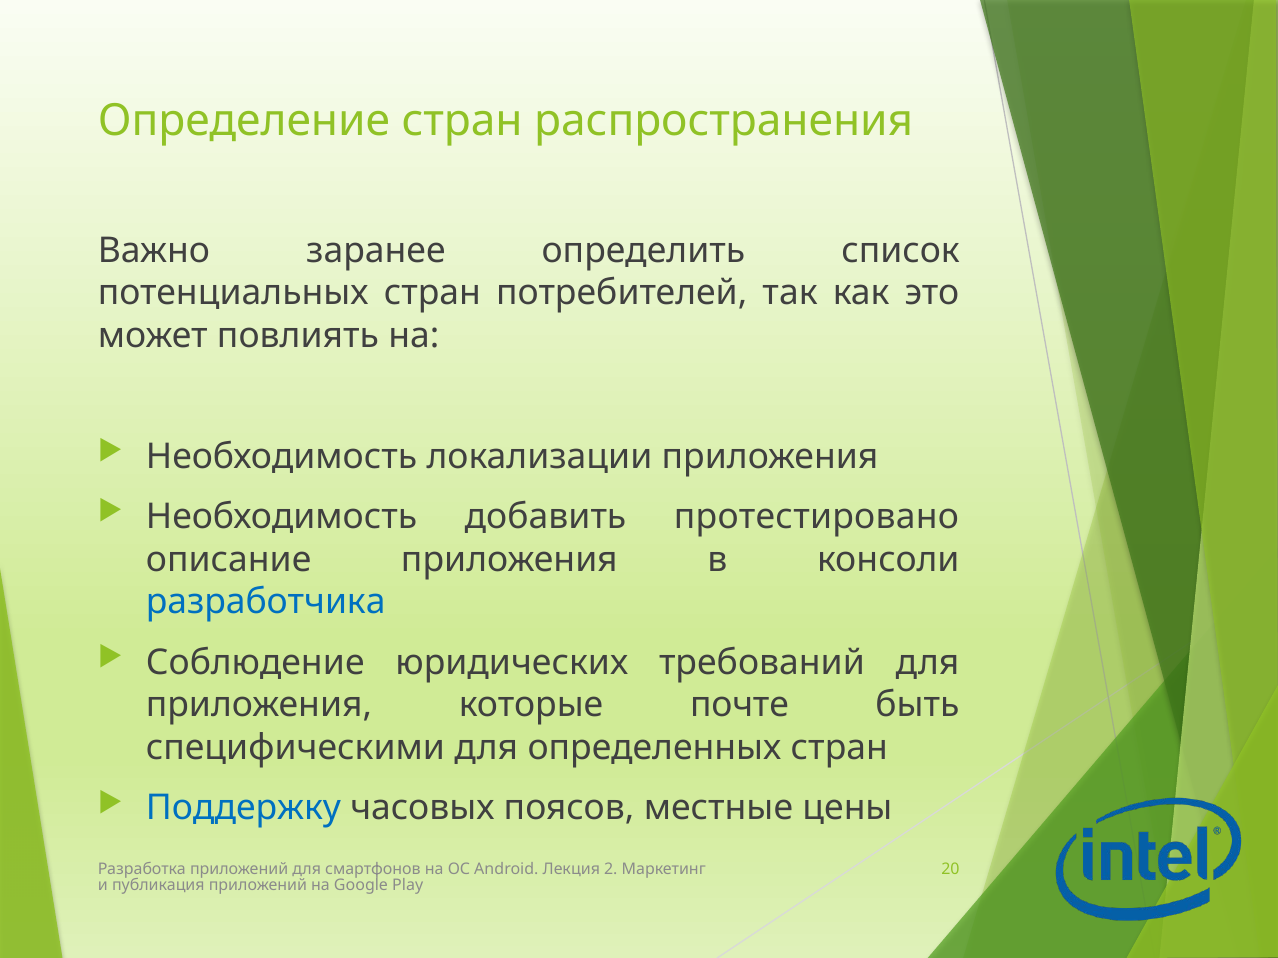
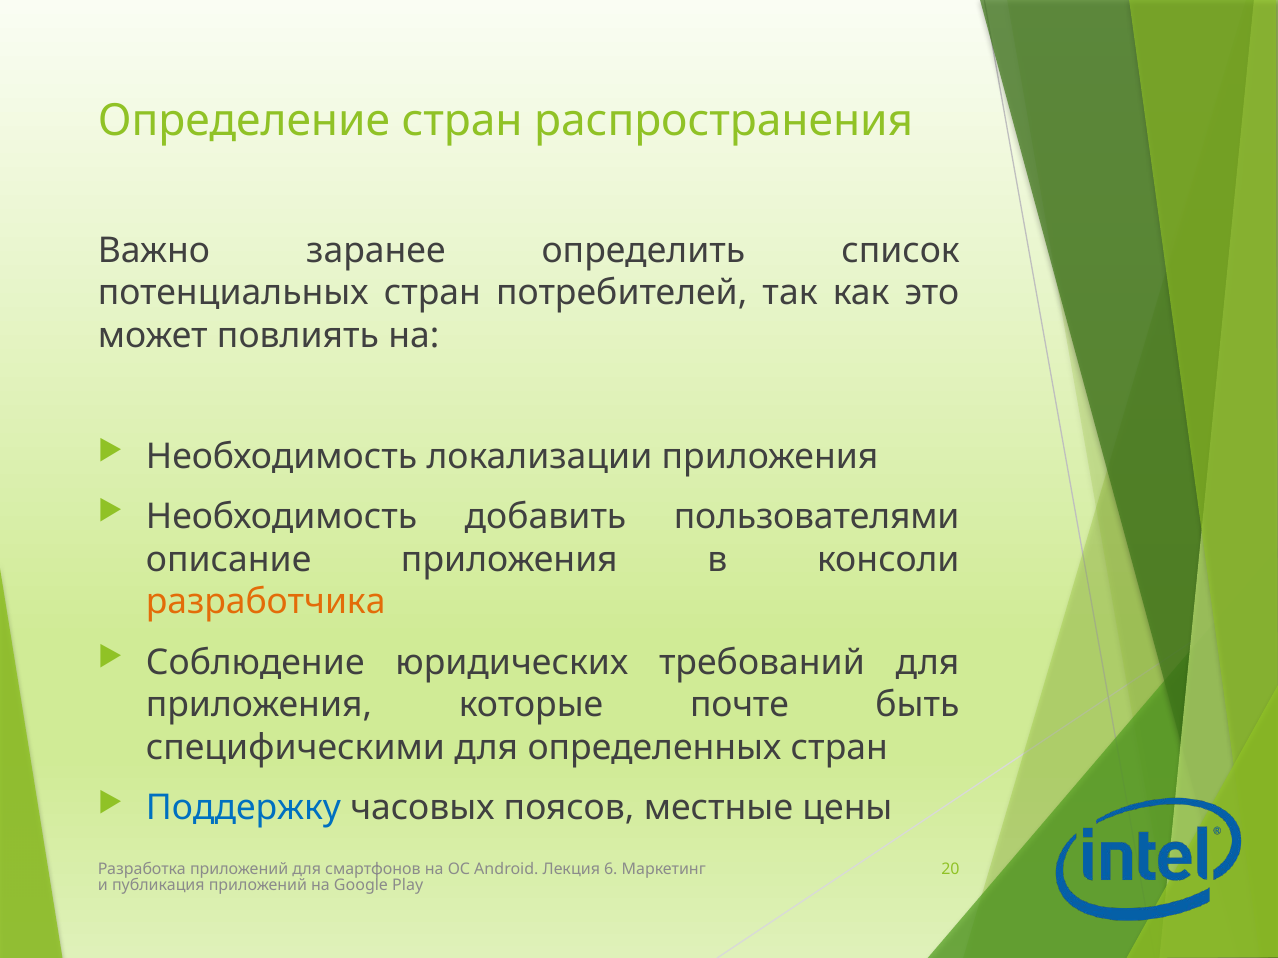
протестировано: протестировано -> пользователями
разработчика colour: blue -> orange
2: 2 -> 6
